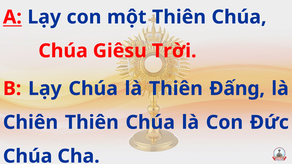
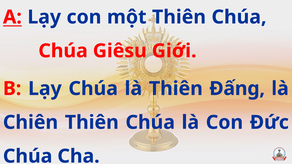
Trời: Trời -> Giới
